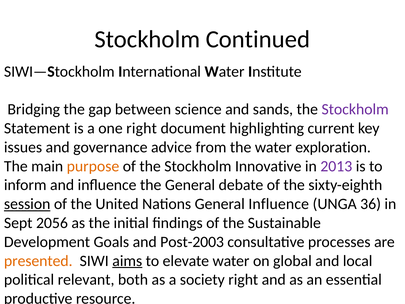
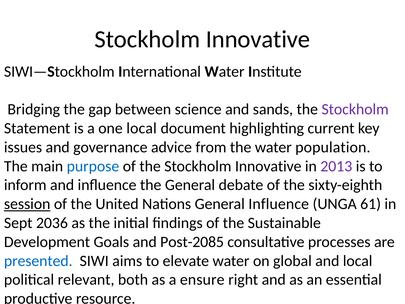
Continued at (258, 39): Continued -> Innovative
one right: right -> local
exploration: exploration -> population
purpose colour: orange -> blue
36: 36 -> 61
2056: 2056 -> 2036
Post-2003: Post-2003 -> Post-2085
presented colour: orange -> blue
aims underline: present -> none
society: society -> ensure
